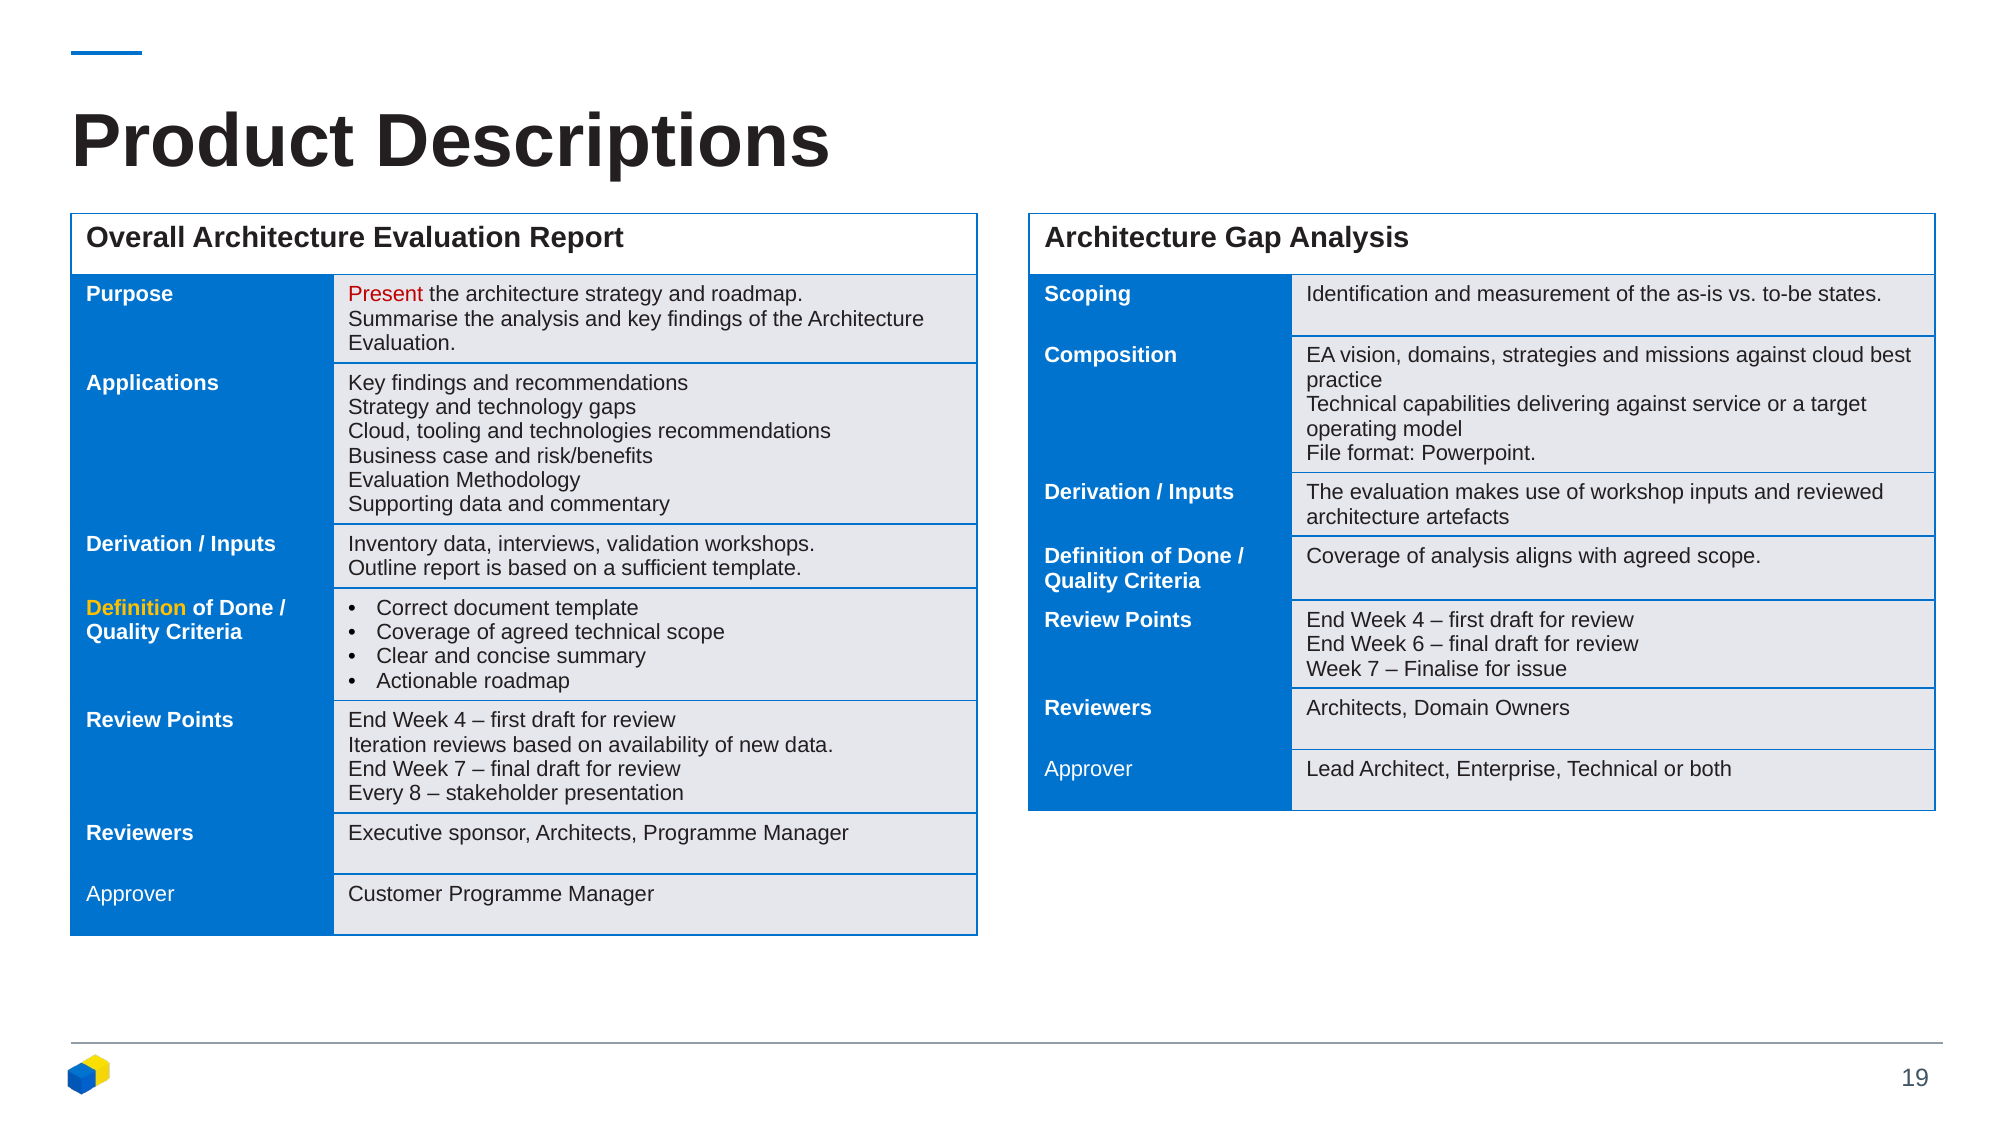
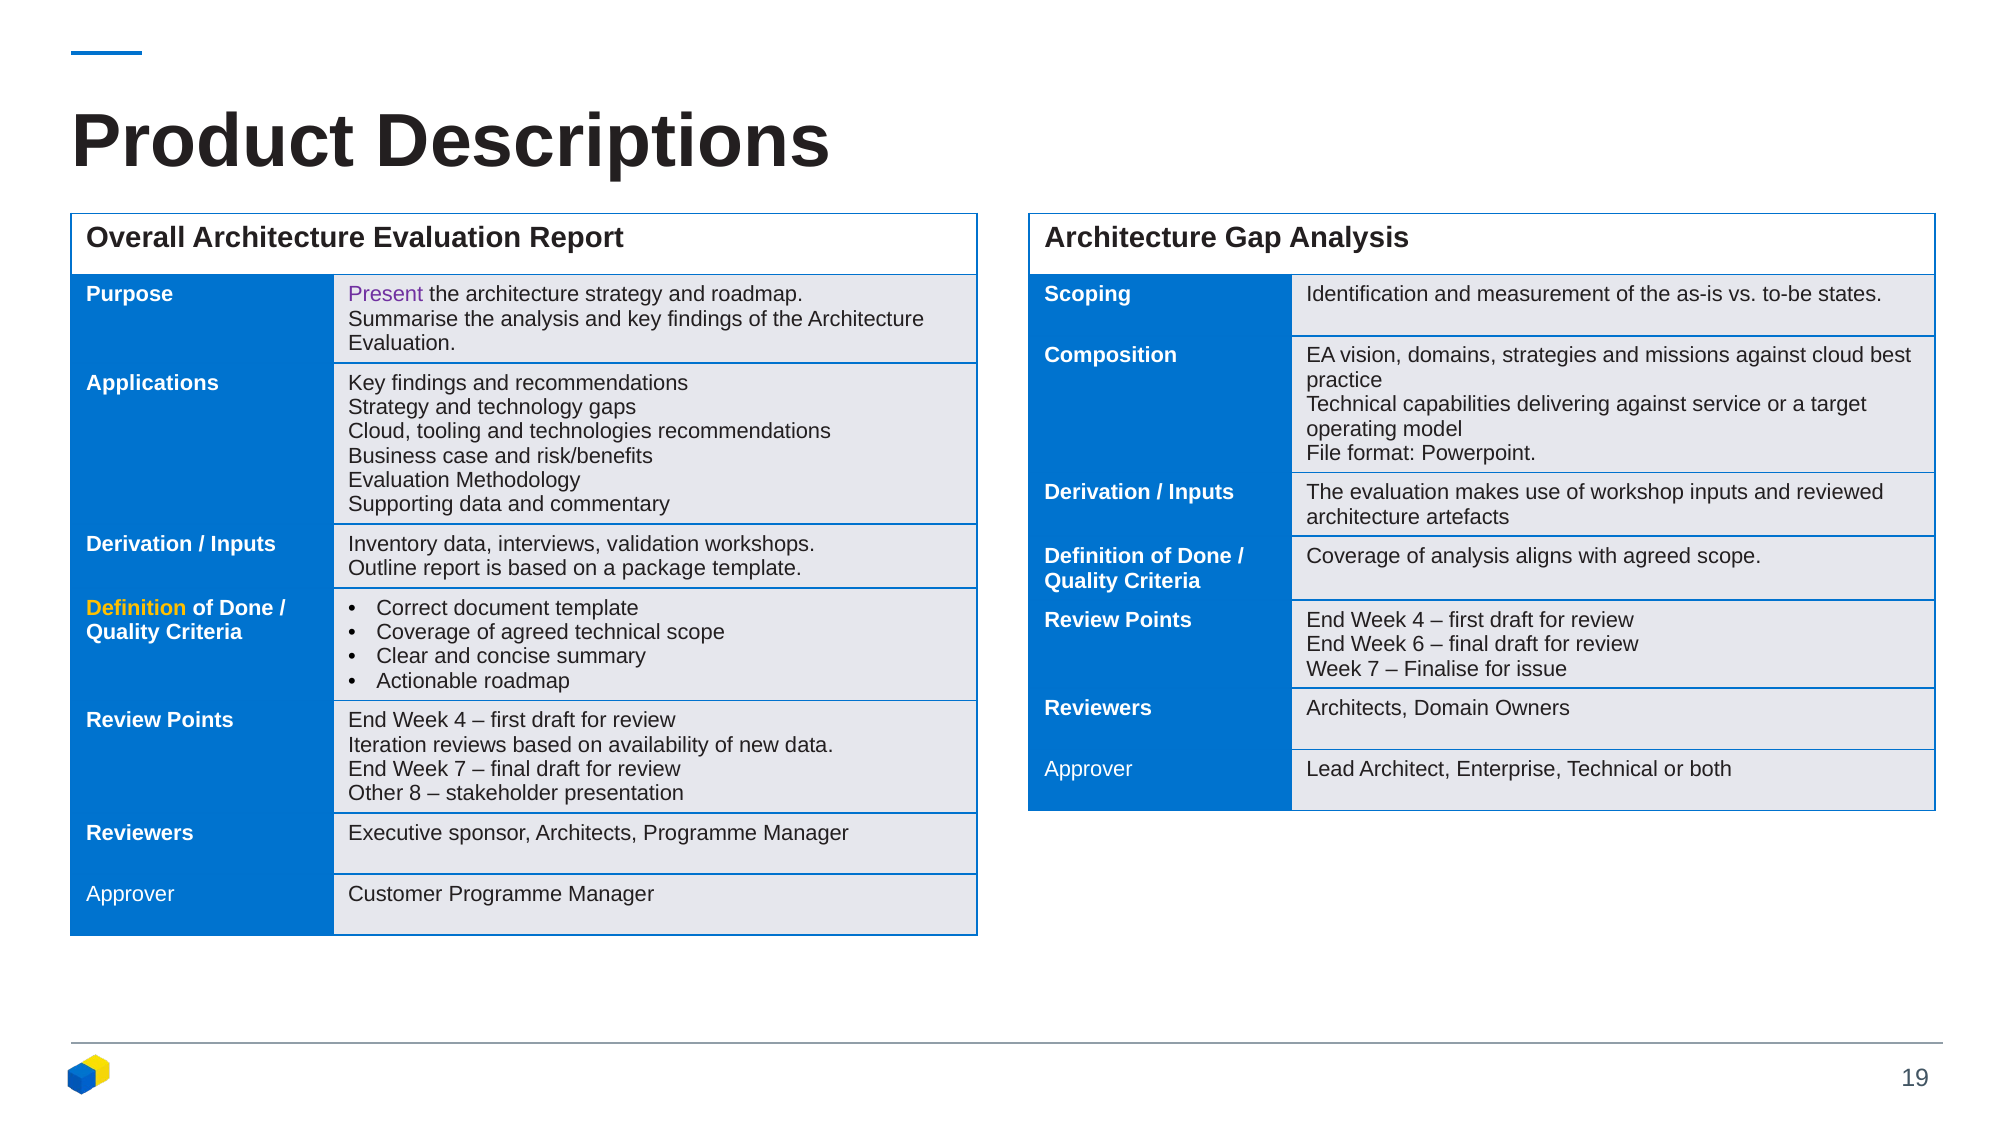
Present colour: red -> purple
sufficient: sufficient -> package
Every: Every -> Other
